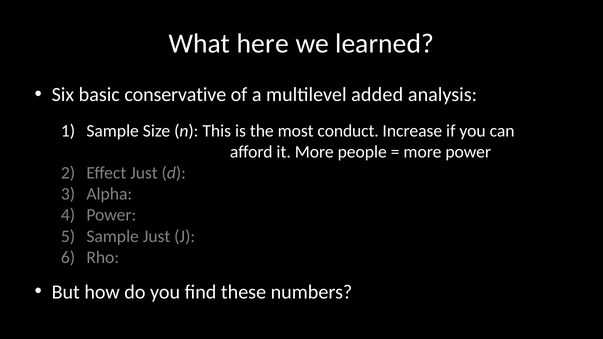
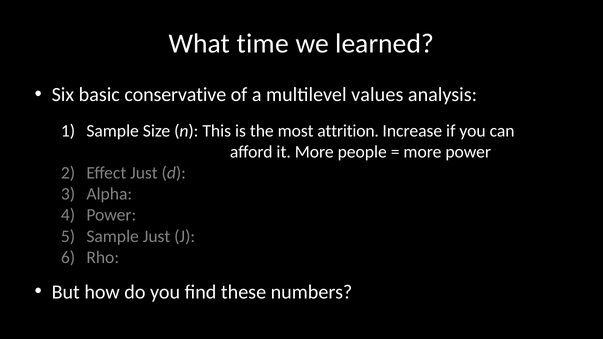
here: here -> time
added: added -> values
conduct: conduct -> attrition
